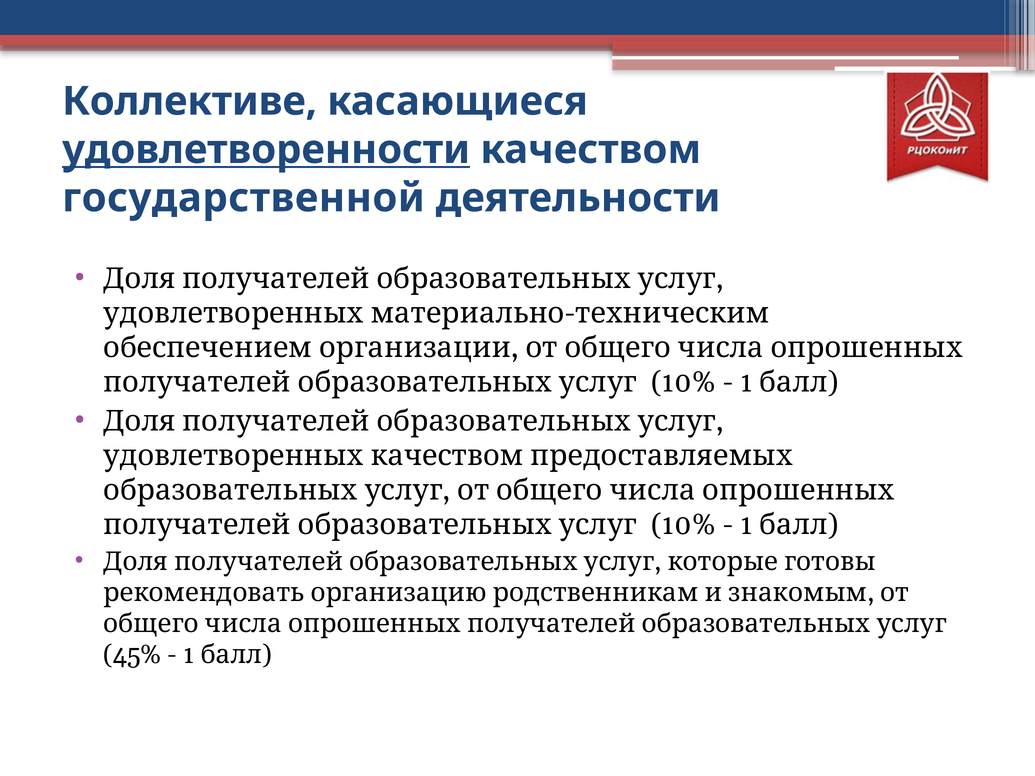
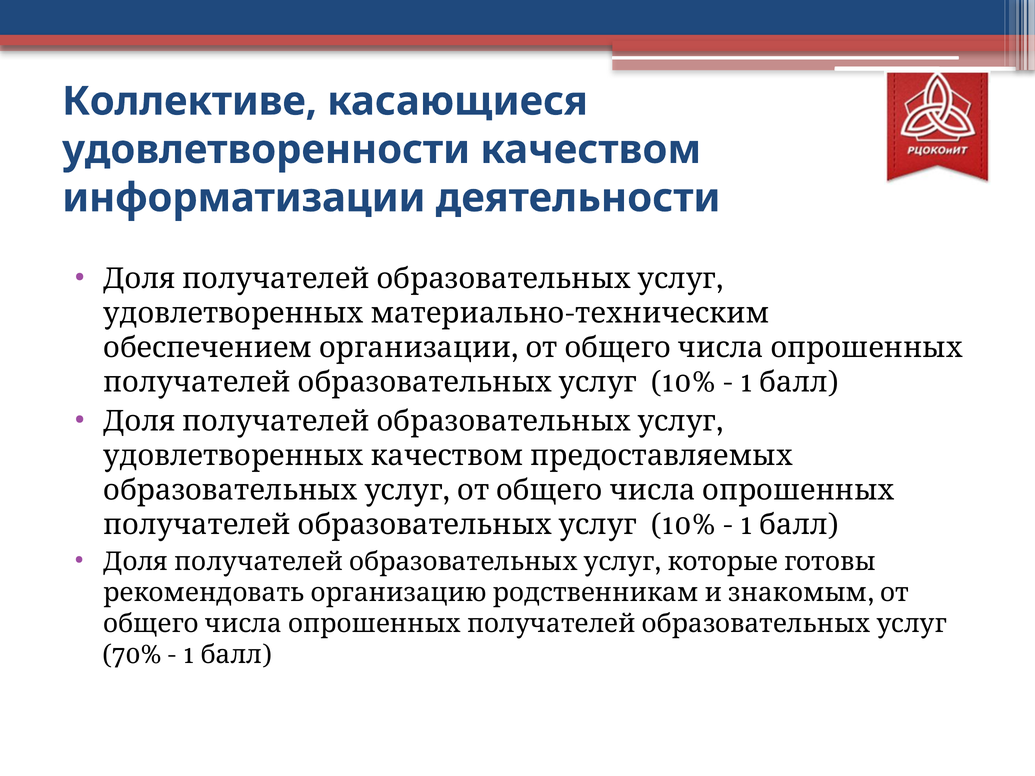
удовлетворенности underline: present -> none
государственной: государственной -> информатизации
45%: 45% -> 70%
